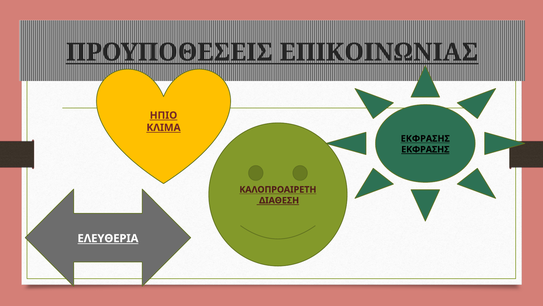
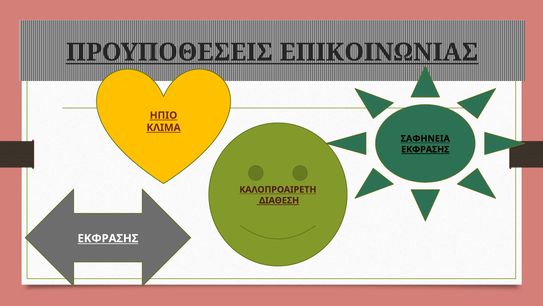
ΕΚΦΡΑΣΗΣ at (425, 138): ΕΚΦΡΑΣΗΣ -> ΣΑΦΗΝΕΙΑ
ΕΛΕΥΘΕΡΙΑ at (108, 238): ΕΛΕΥΘΕΡΙΑ -> ΕΚΦΡΑΣΗΣ
